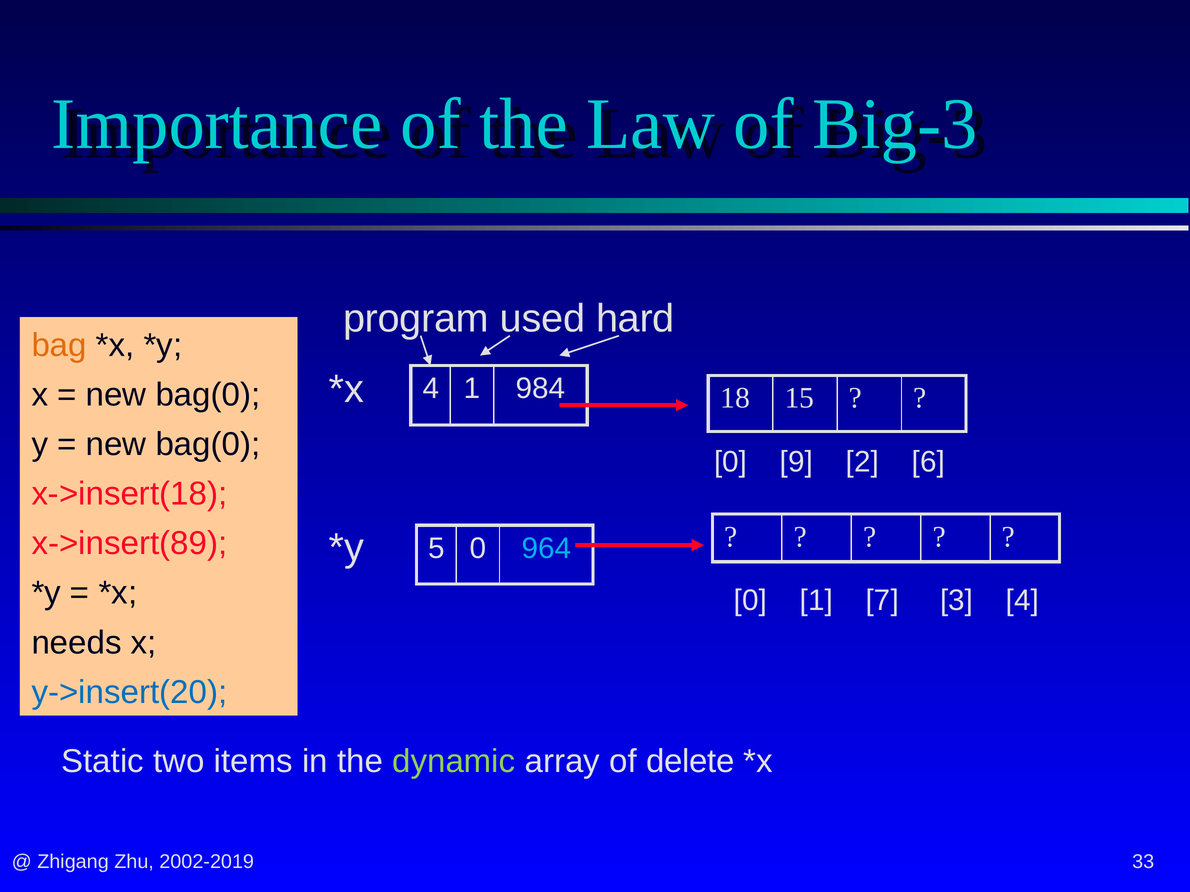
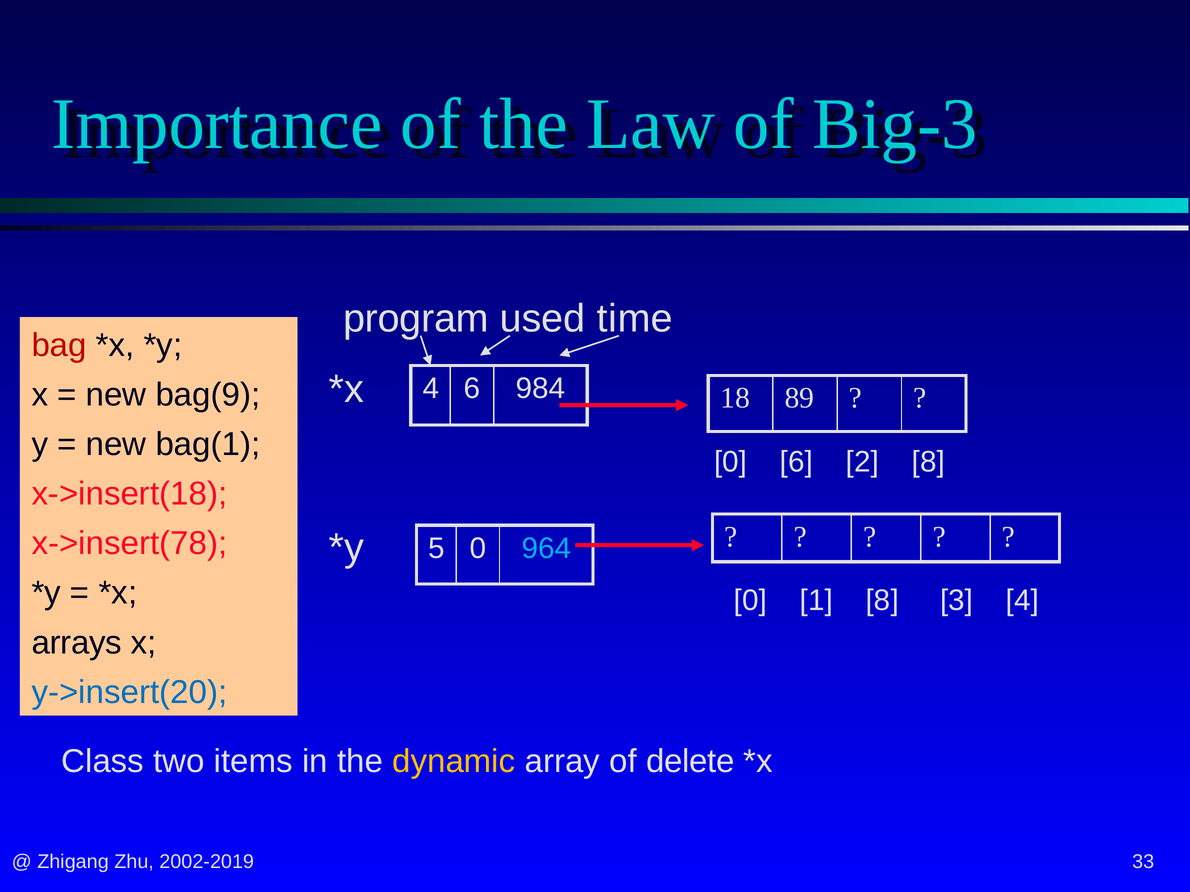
hard: hard -> time
bag colour: orange -> red
4 1: 1 -> 6
bag(0 at (208, 395): bag(0 -> bag(9
15: 15 -> 89
bag(0 at (208, 445): bag(0 -> bag(1
0 9: 9 -> 6
2 6: 6 -> 8
x->insert(89: x->insert(89 -> x->insert(78
1 7: 7 -> 8
needs: needs -> arrays
Static: Static -> Class
dynamic colour: light green -> yellow
